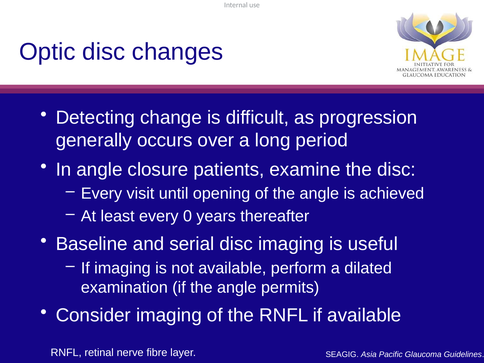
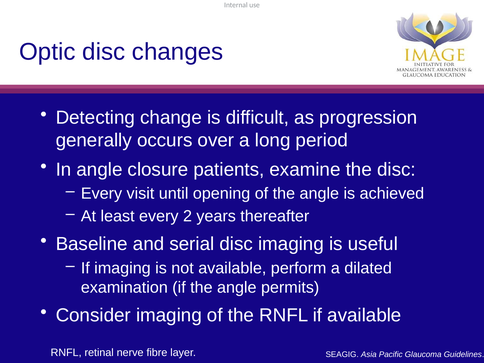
0: 0 -> 2
